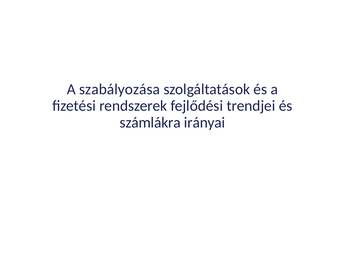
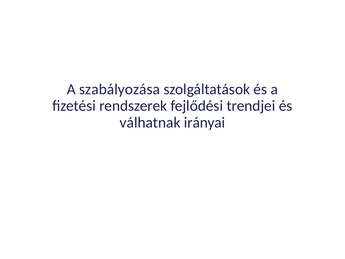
számlákra: számlákra -> válhatnak
